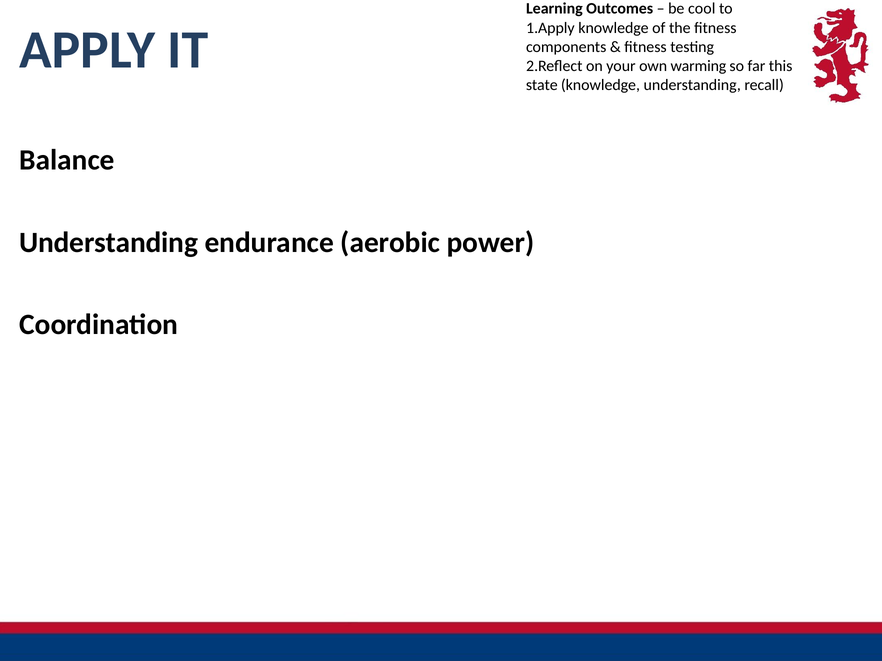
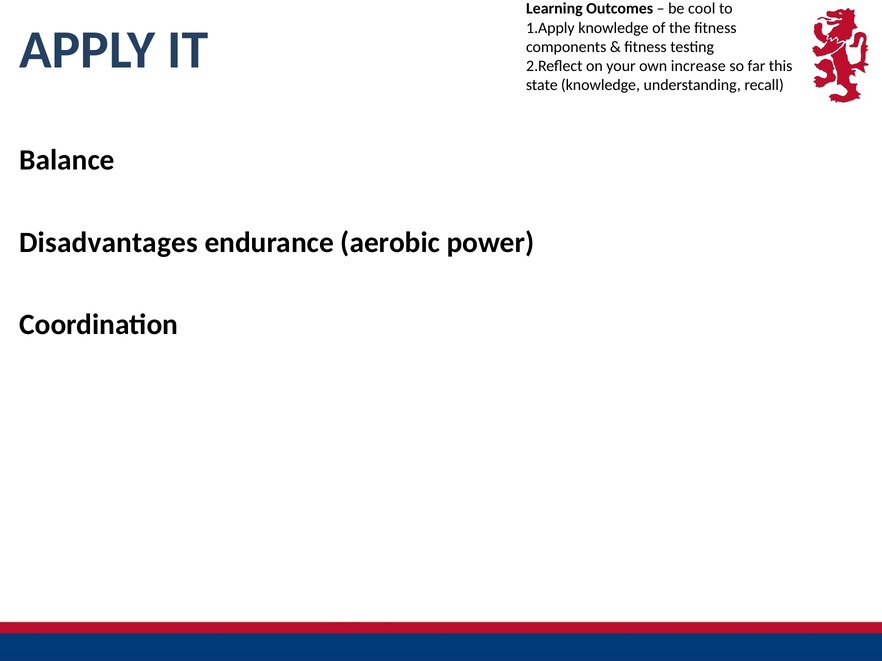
warming: warming -> increase
Understanding at (109, 243): Understanding -> Disadvantages
